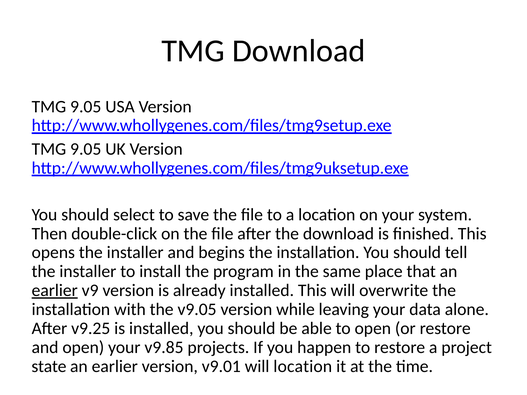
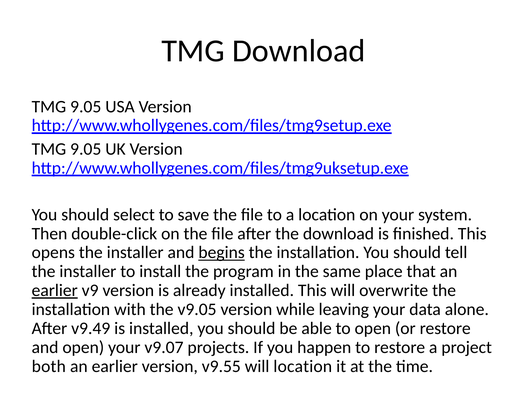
begins underline: none -> present
v9.25: v9.25 -> v9.49
v9.85: v9.85 -> v9.07
state: state -> both
v9.01: v9.01 -> v9.55
